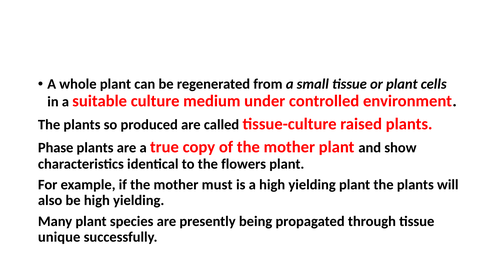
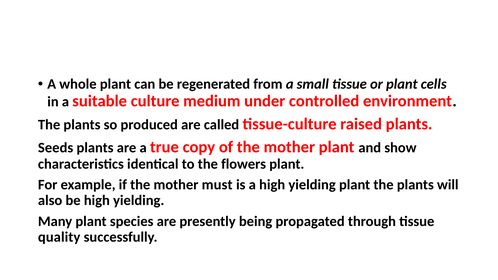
Phase: Phase -> Seeds
unique: unique -> quality
